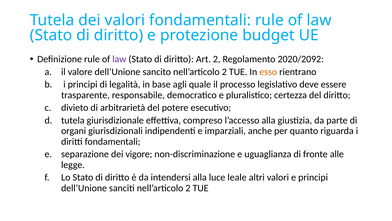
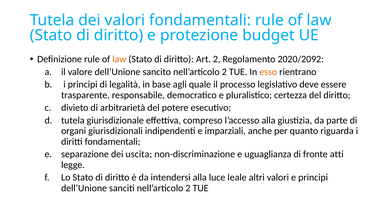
law at (119, 59) colour: purple -> orange
vigore: vigore -> uscita
alle: alle -> atti
